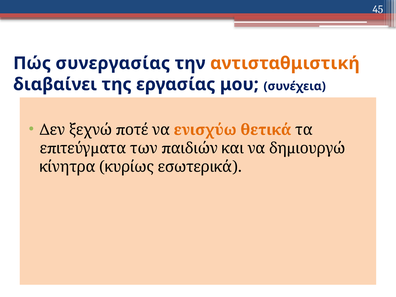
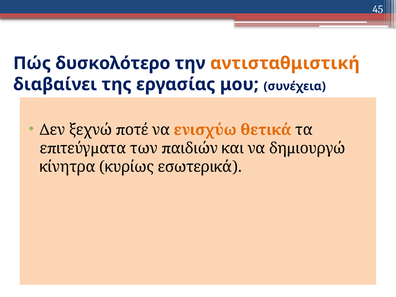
συνεργασίας: συνεργασίας -> δυσκολότερο
